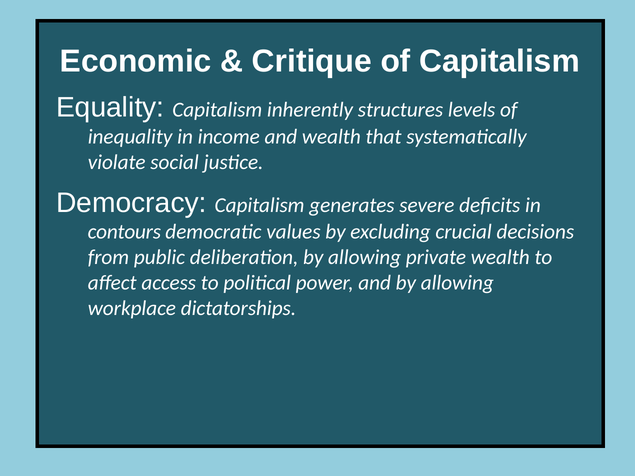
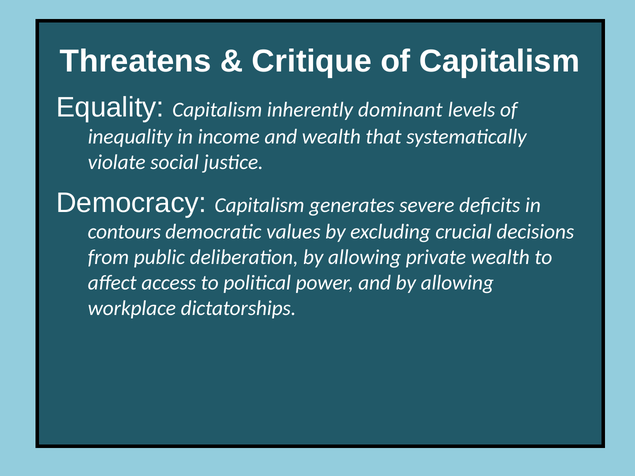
Economic at (136, 61): Economic -> Threatens
structures: structures -> dominant
